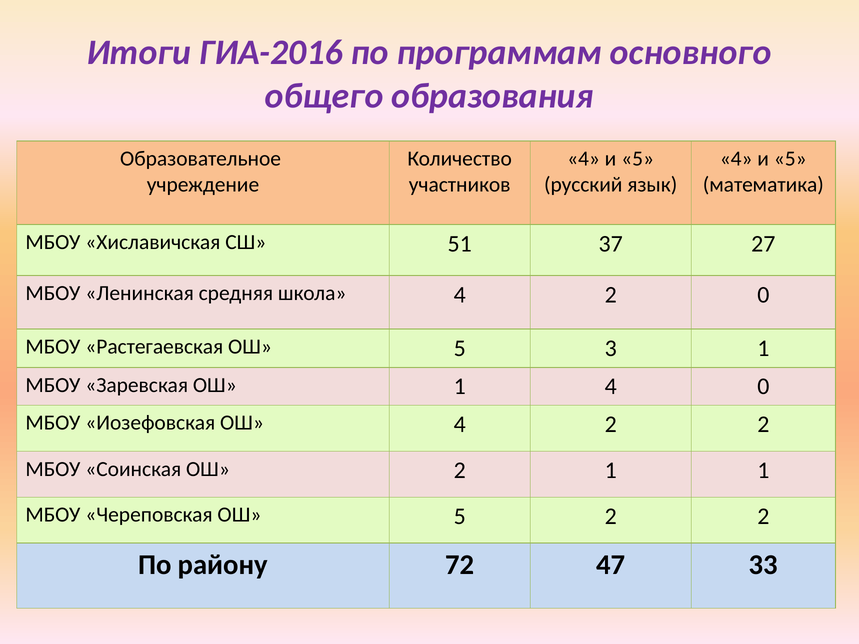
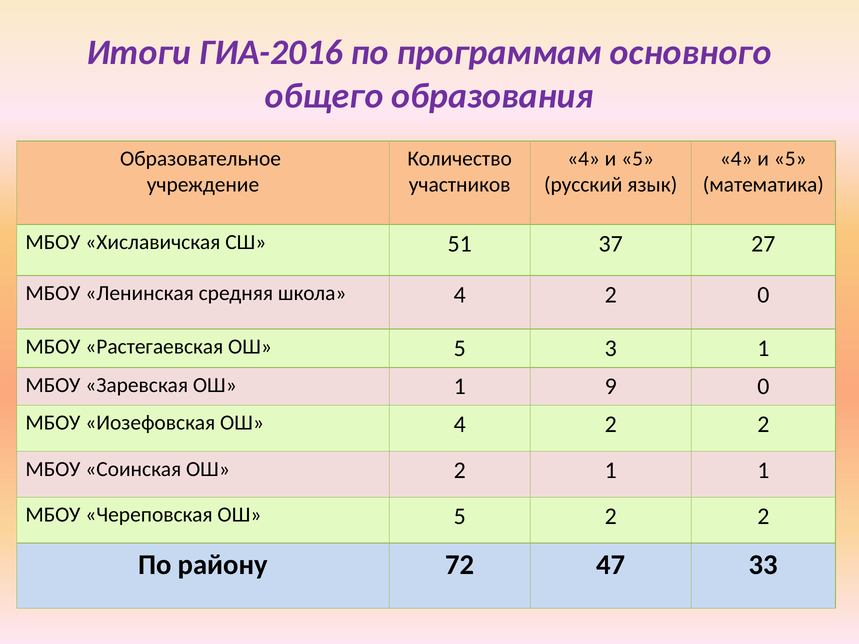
1 4: 4 -> 9
